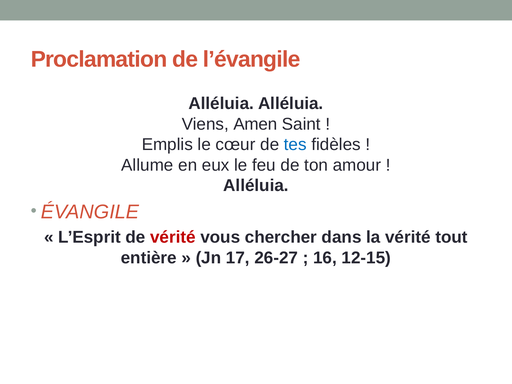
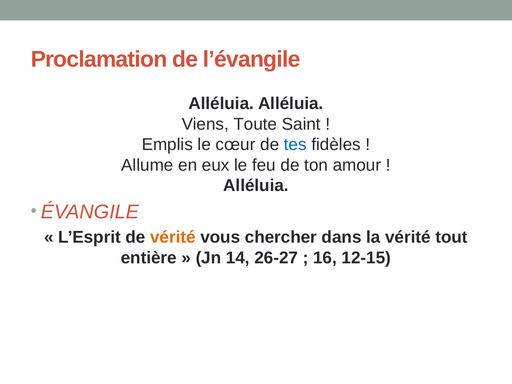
Amen: Amen -> Toute
vérité at (173, 237) colour: red -> orange
17: 17 -> 14
